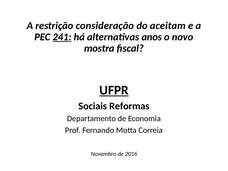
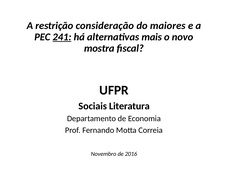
aceitam: aceitam -> maiores
anos: anos -> mais
UFPR underline: present -> none
Reformas: Reformas -> Literatura
